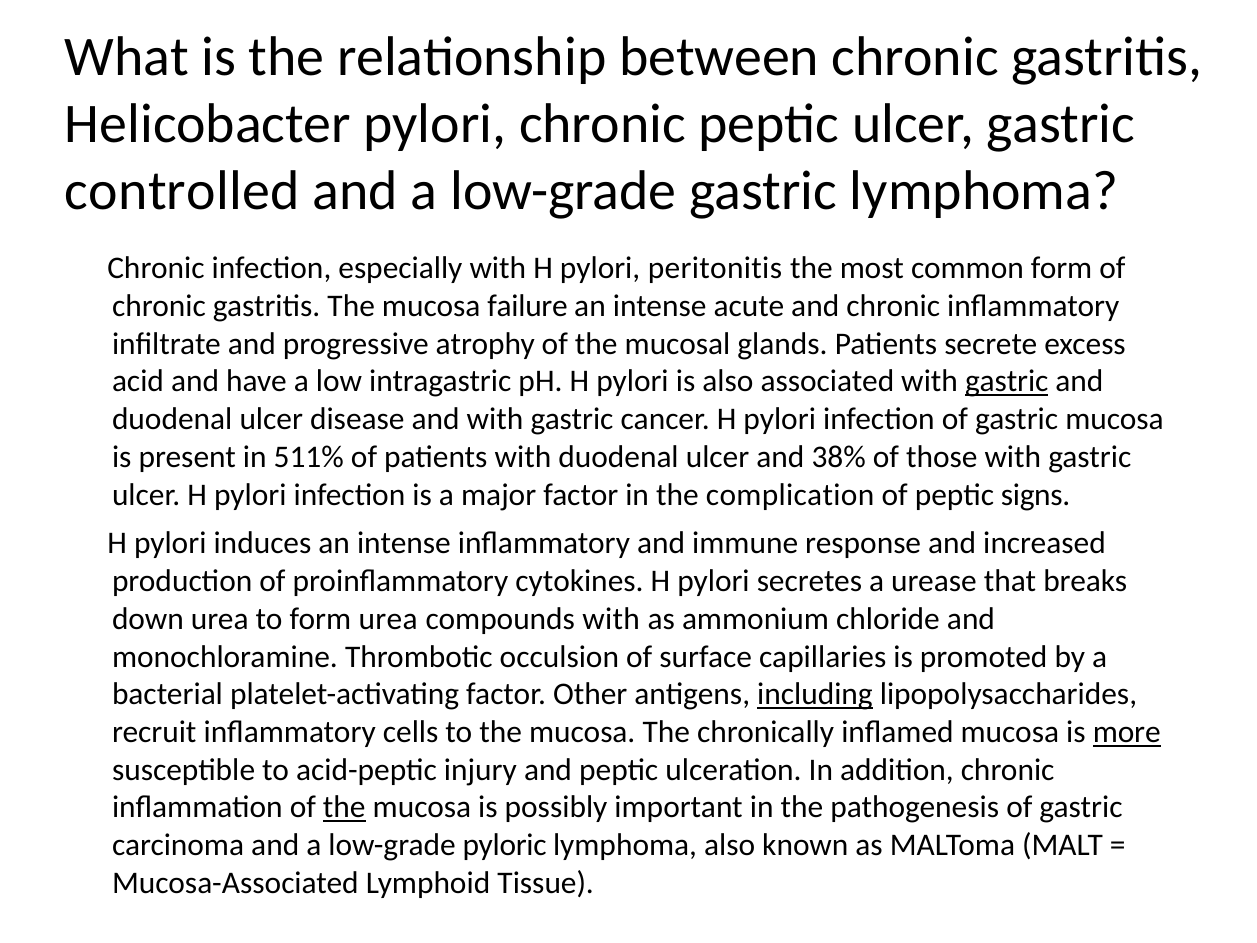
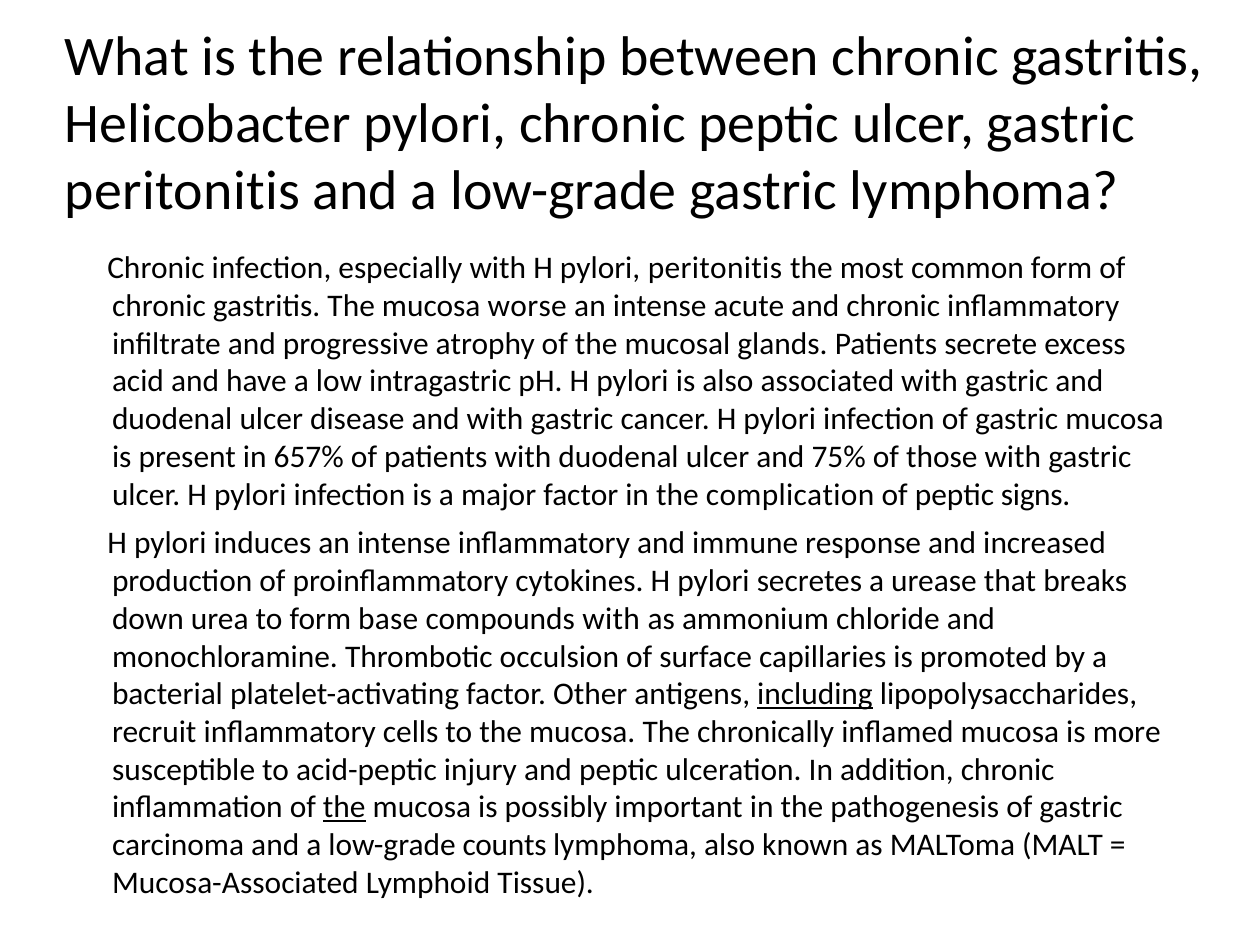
controlled at (182, 191): controlled -> peritonitis
failure: failure -> worse
gastric at (1007, 381) underline: present -> none
511%: 511% -> 657%
38%: 38% -> 75%
form urea: urea -> base
more underline: present -> none
pyloric: pyloric -> counts
